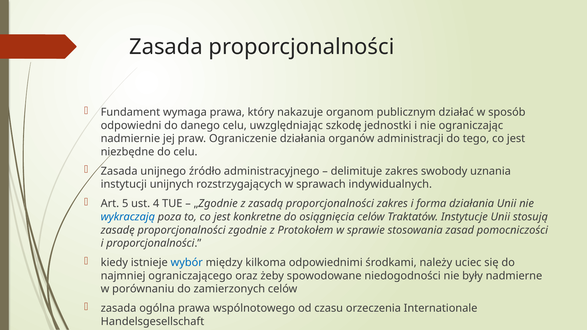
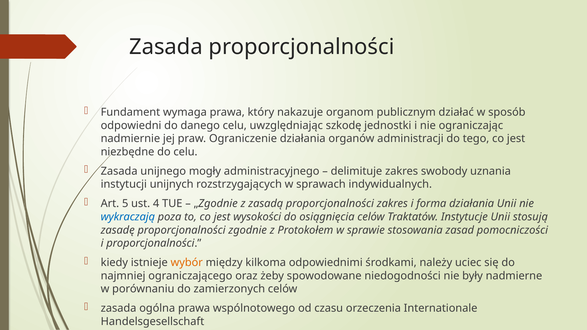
źródło: źródło -> mogły
konkretne: konkretne -> wysokości
wybór colour: blue -> orange
